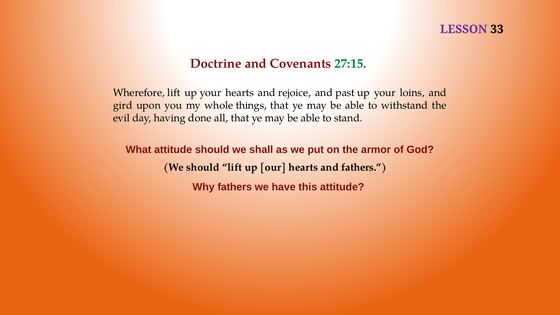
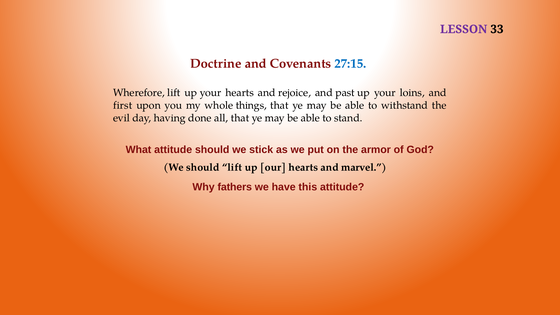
27:15 colour: green -> blue
gird: gird -> first
shall: shall -> stick
and fathers: fathers -> marvel
